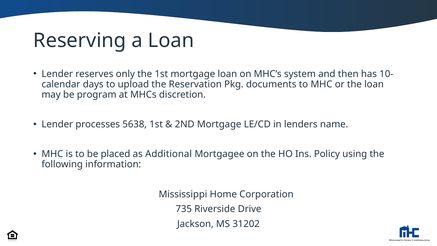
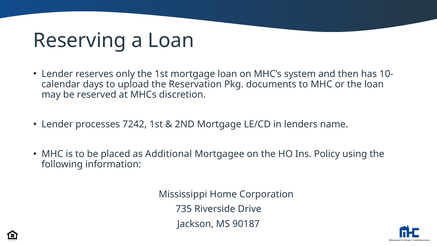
program: program -> reserved
5638: 5638 -> 7242
31202: 31202 -> 90187
